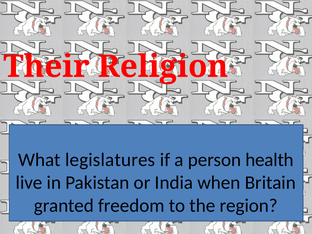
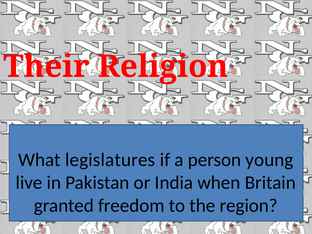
health: health -> young
